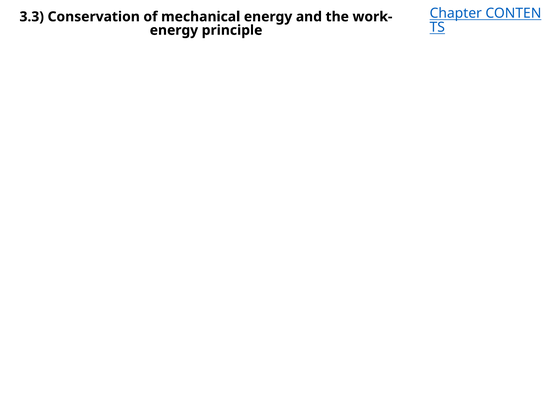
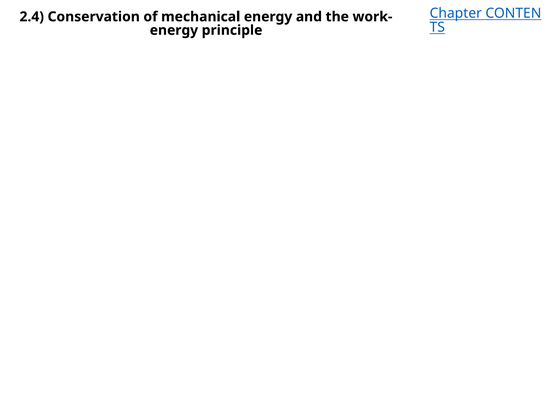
3.3: 3.3 -> 2.4
